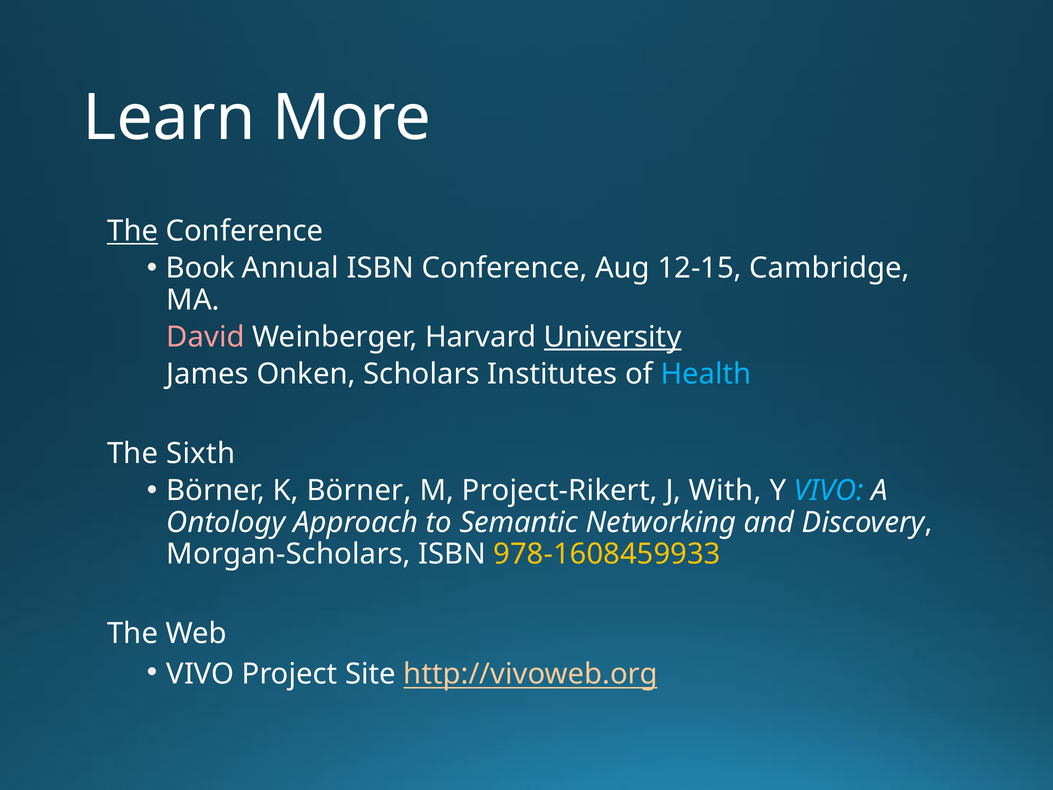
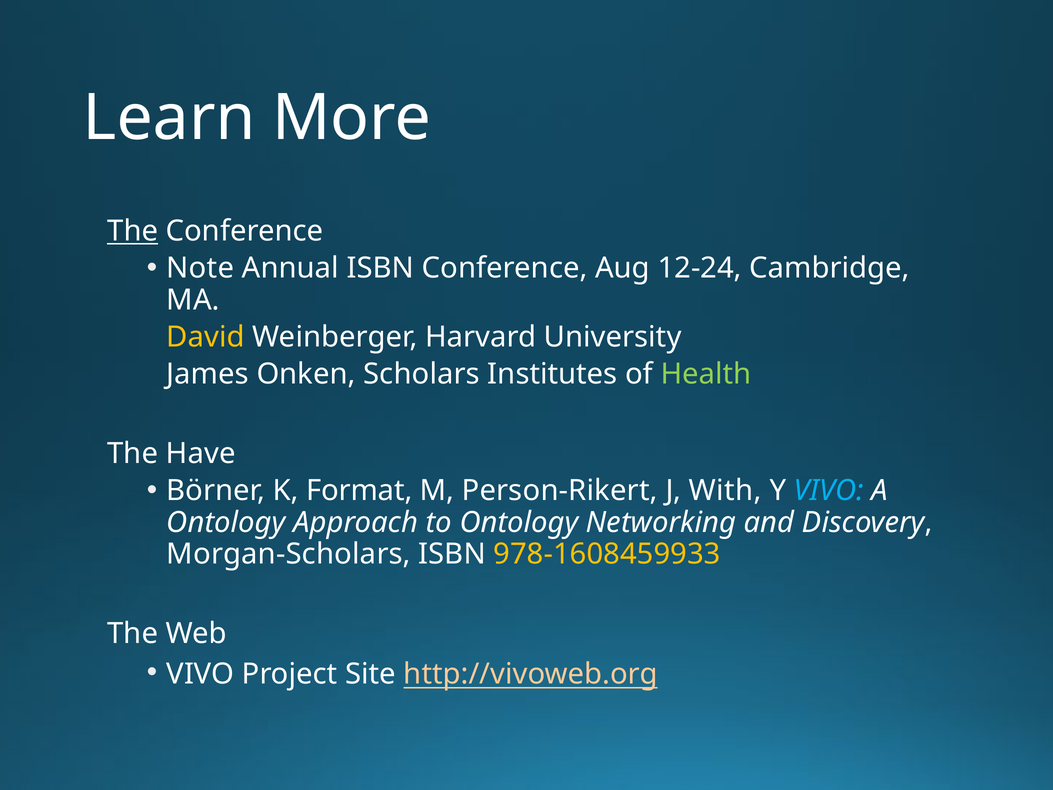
Book: Book -> Note
12-15: 12-15 -> 12-24
David colour: pink -> yellow
University underline: present -> none
Health colour: light blue -> light green
Sixth: Sixth -> Have
K Börner: Börner -> Format
Project-Rikert: Project-Rikert -> Person-Rikert
to Semantic: Semantic -> Ontology
